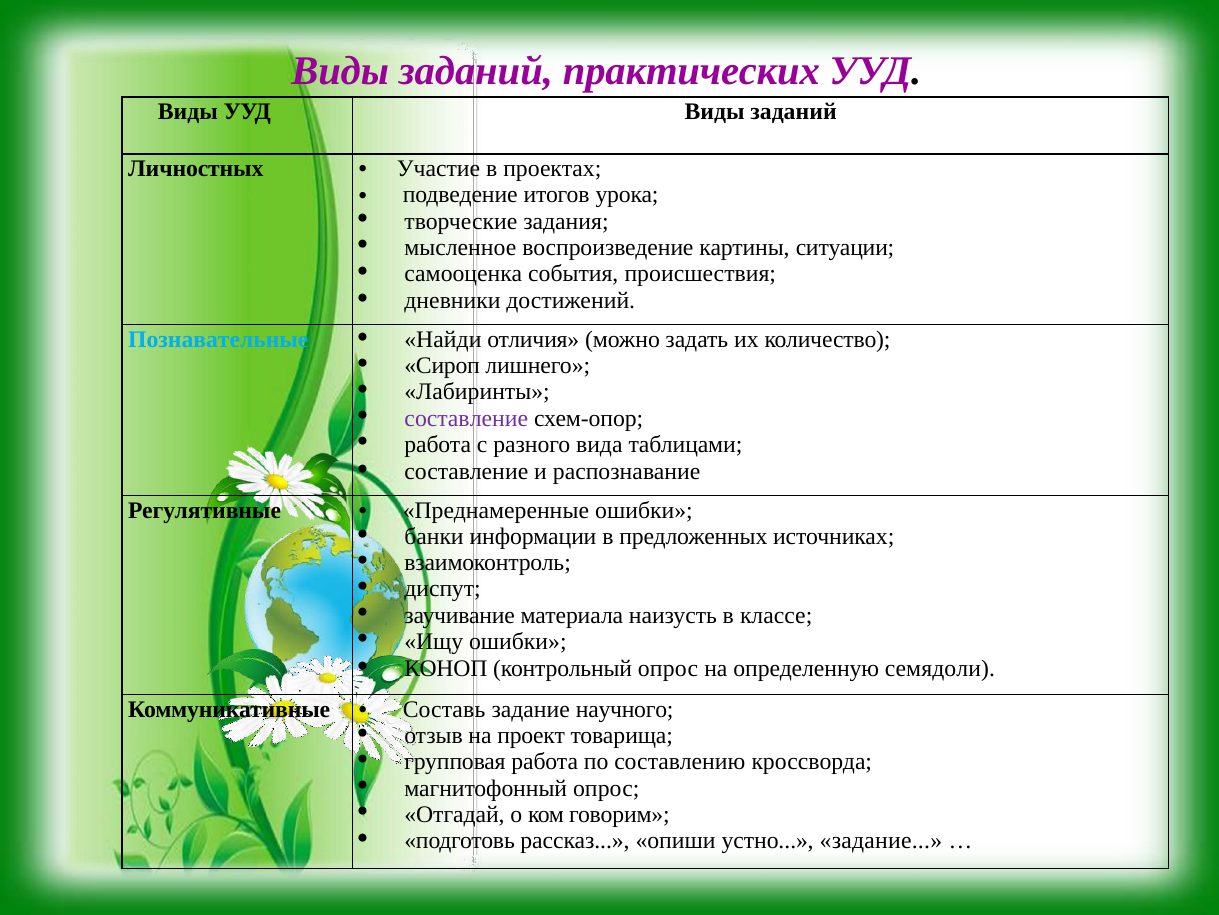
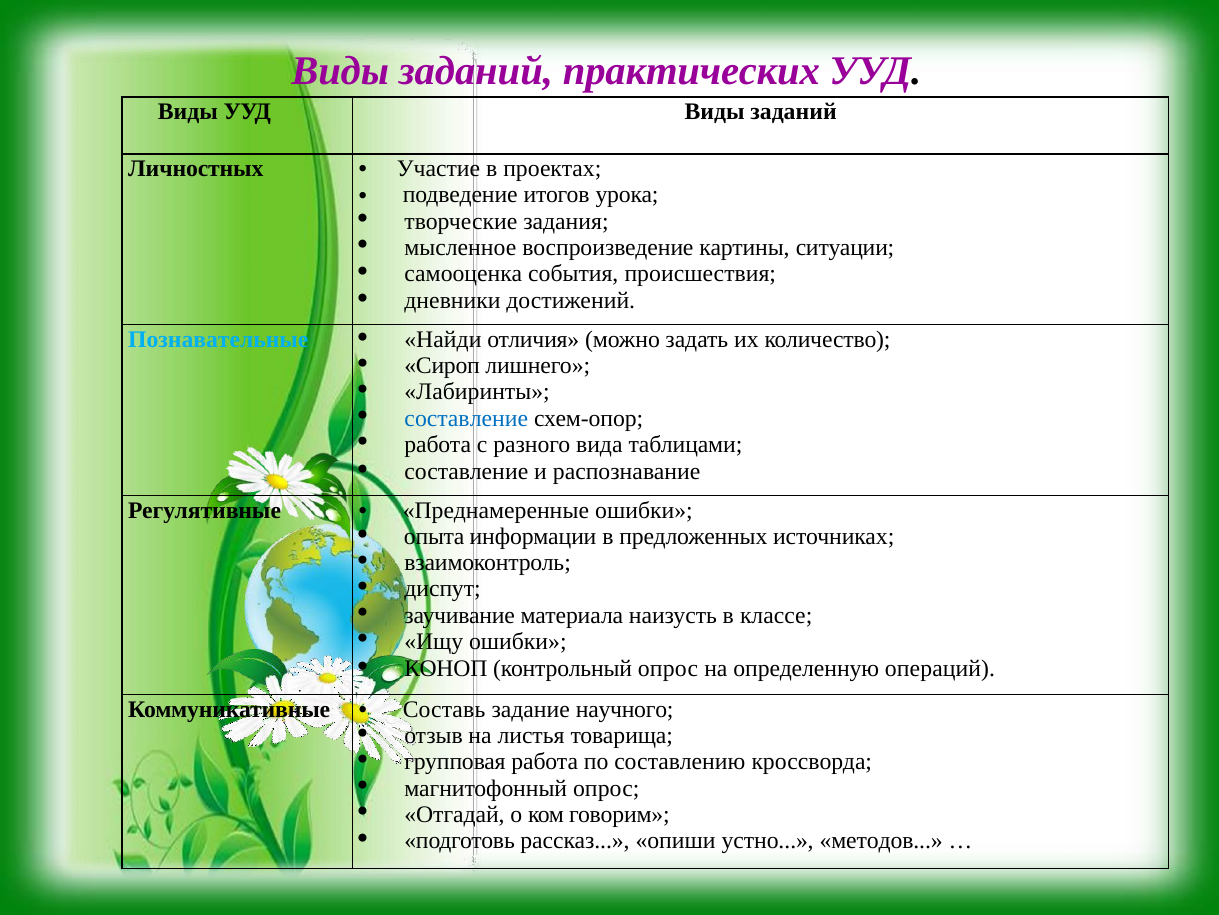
составление at (466, 418) colour: purple -> blue
банки: банки -> опыта
семядоли: семядоли -> операций
проект: проект -> листья
устно задание: задание -> методов
